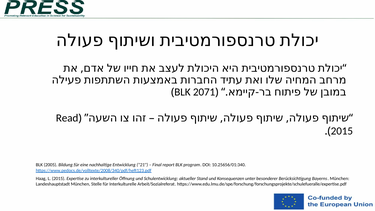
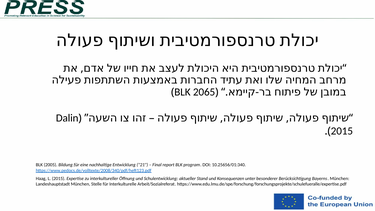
2071: 2071 -> 2065
Read: Read -> Dalin
